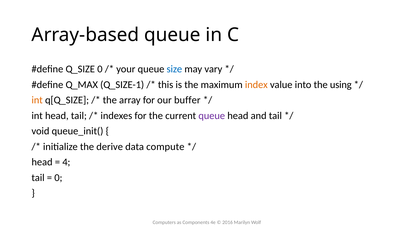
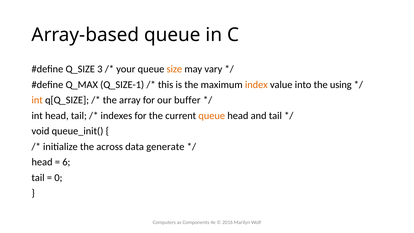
Q_SIZE 0: 0 -> 3
size colour: blue -> orange
queue at (212, 116) colour: purple -> orange
derive: derive -> across
compute: compute -> generate
4: 4 -> 6
